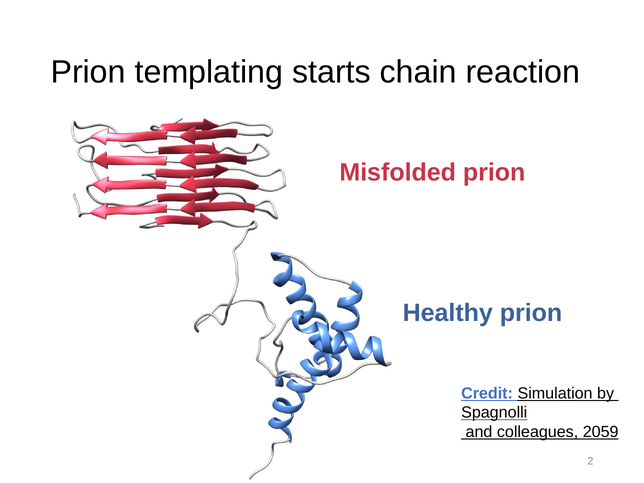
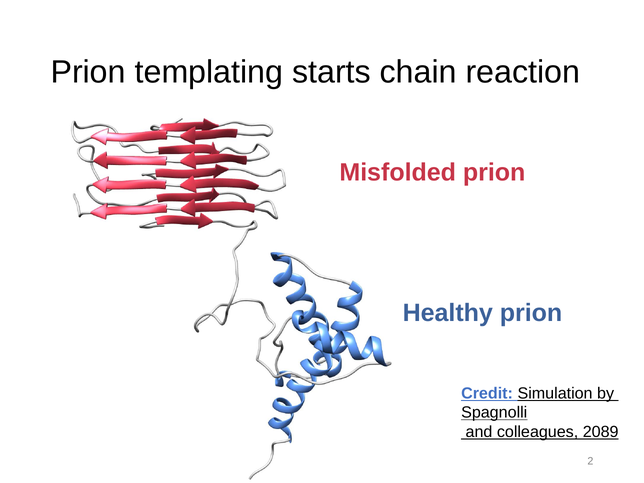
2059: 2059 -> 2089
